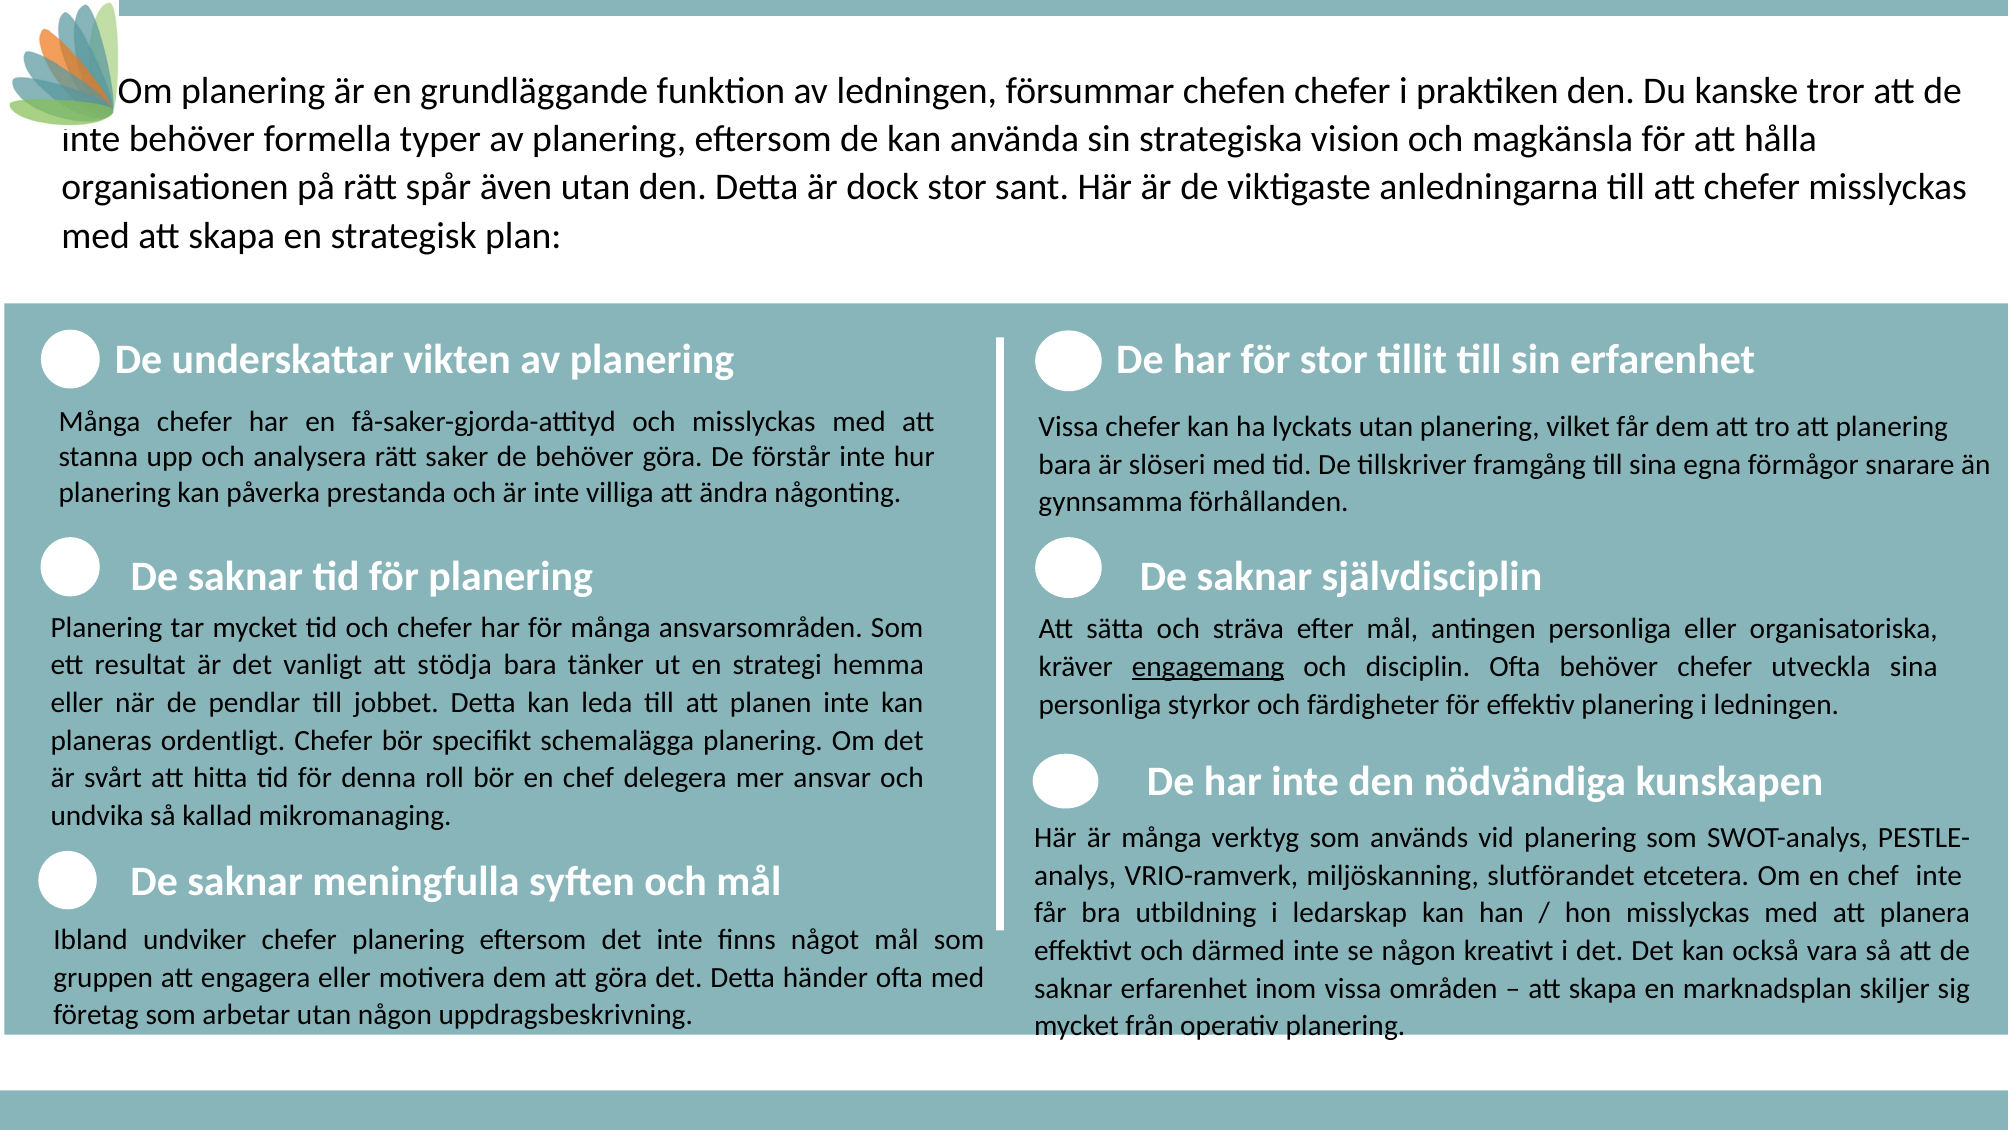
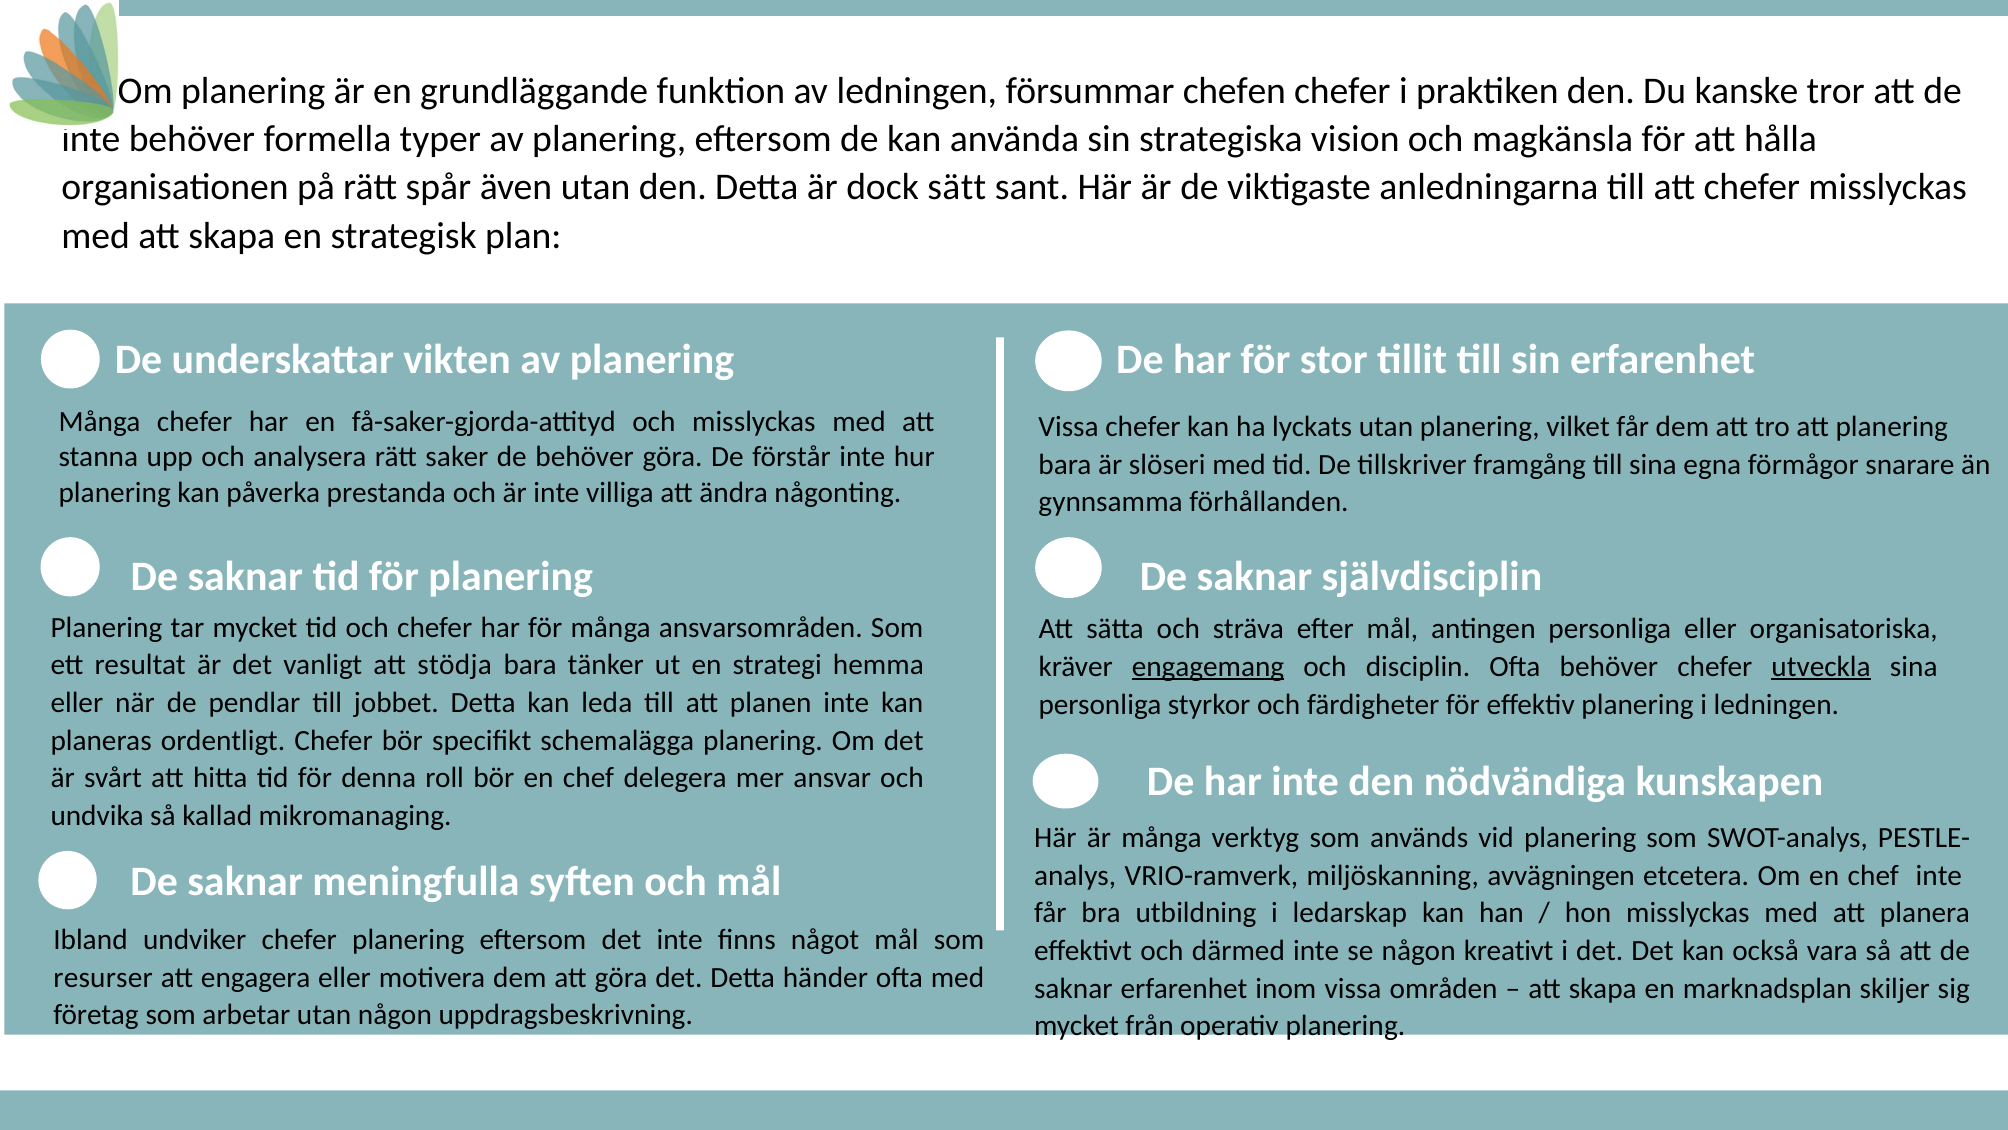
dock stor: stor -> sätt
utveckla underline: none -> present
slutförandet: slutförandet -> avvägningen
gruppen: gruppen -> resurser
